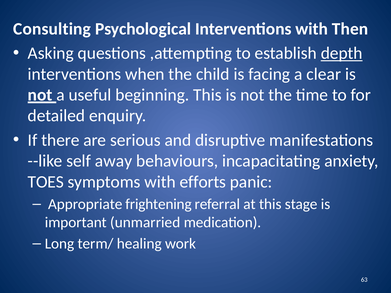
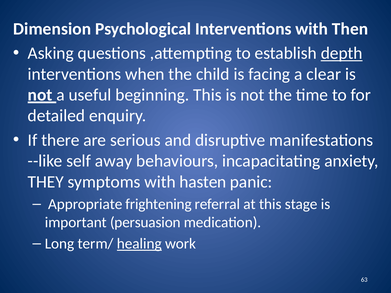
Consulting: Consulting -> Dimension
TOES: TOES -> THEY
efforts: efforts -> hasten
unmarried: unmarried -> persuasion
healing underline: none -> present
